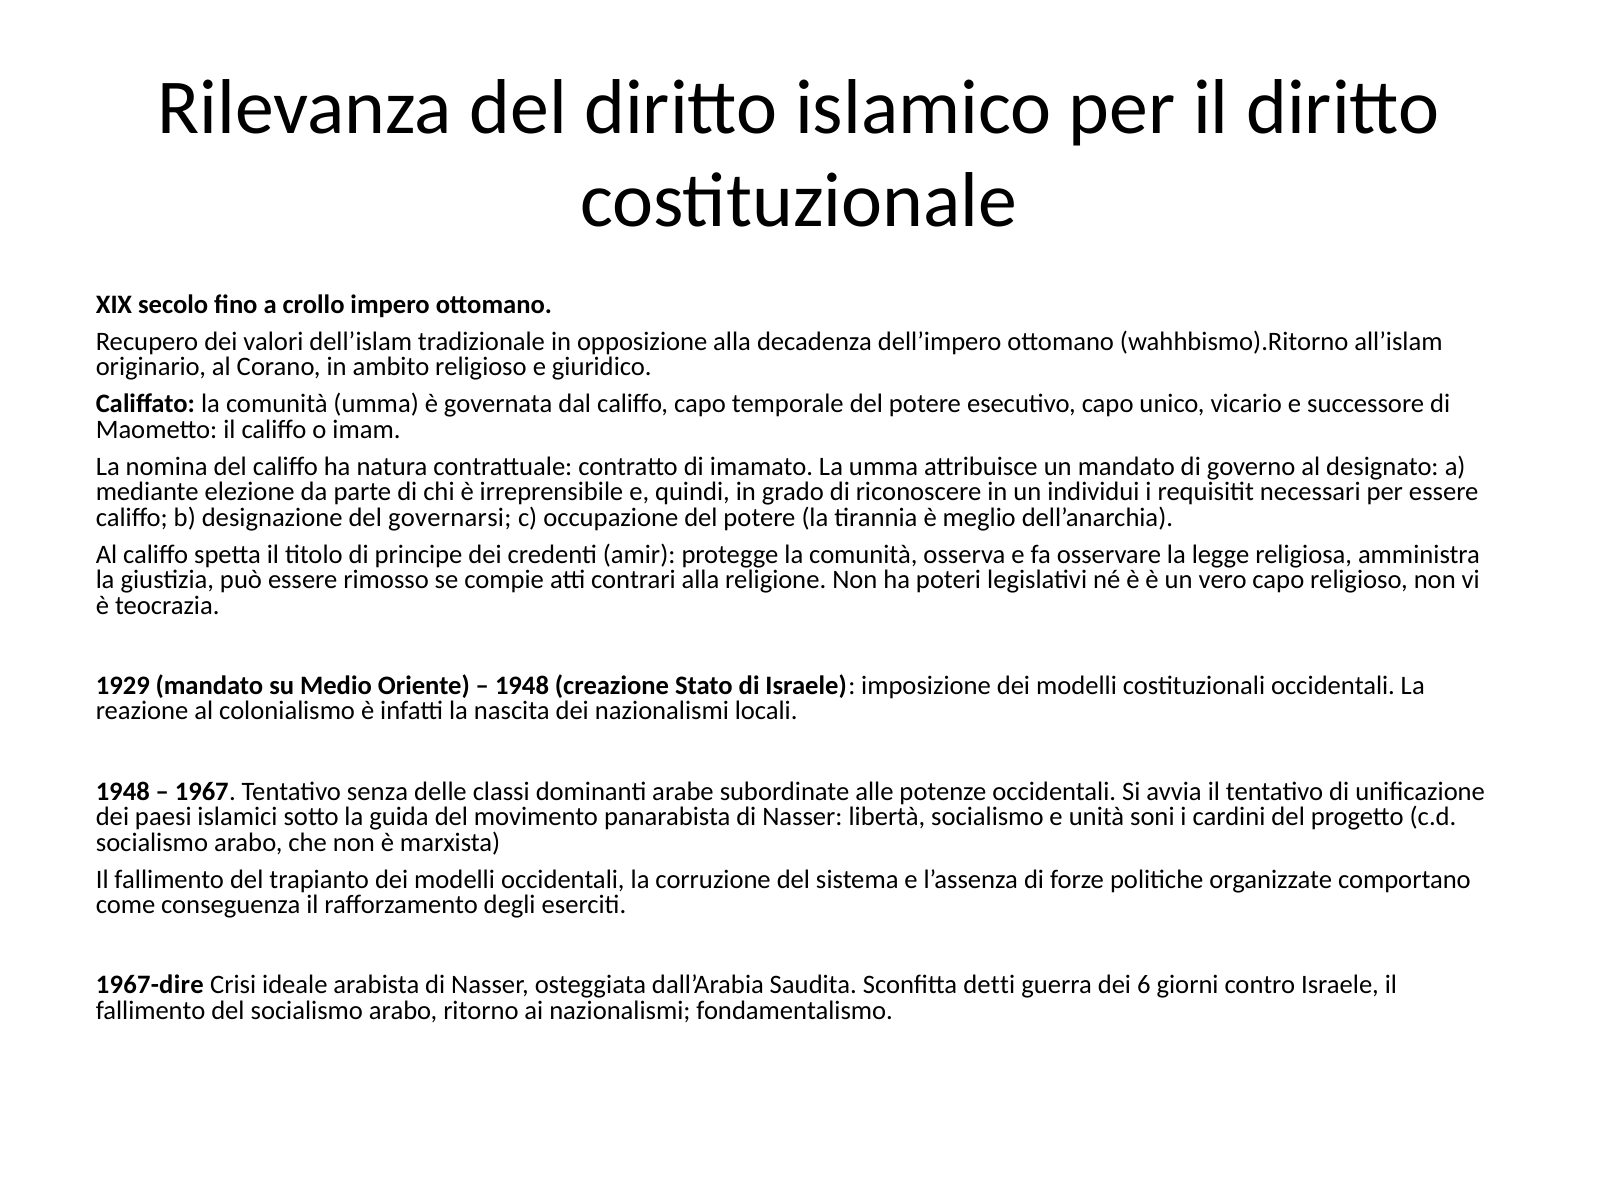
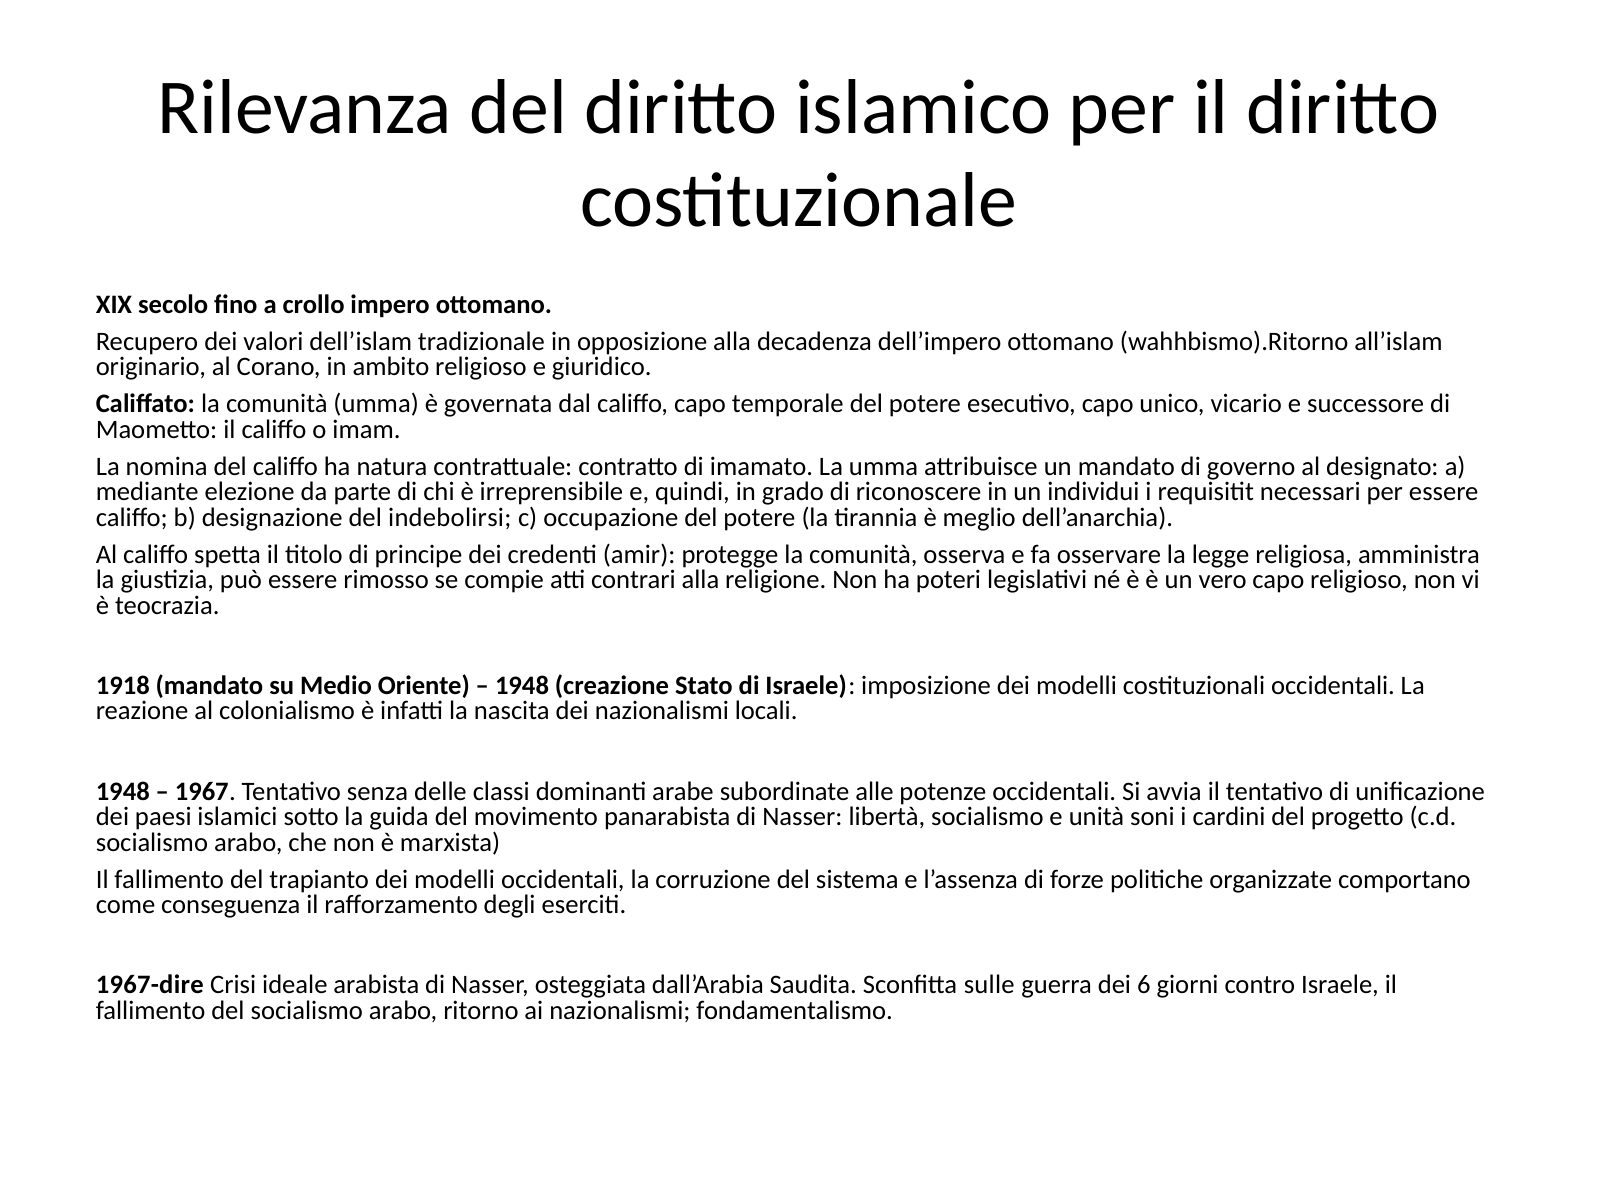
governarsi: governarsi -> indebolirsi
1929: 1929 -> 1918
detti: detti -> sulle
